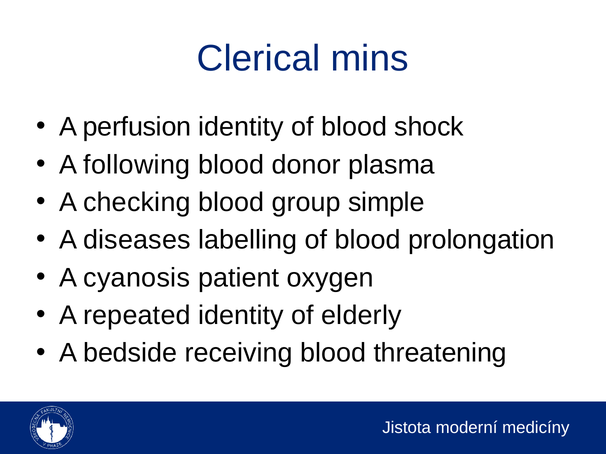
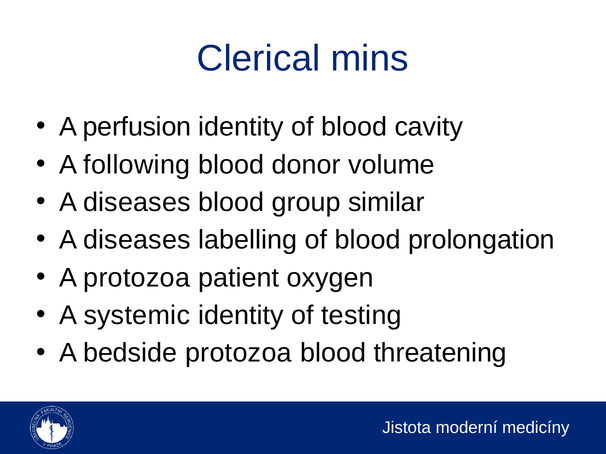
shock: shock -> cavity
plasma: plasma -> volume
checking at (137, 203): checking -> diseases
simple: simple -> similar
A cyanosis: cyanosis -> protozoa
repeated: repeated -> systemic
elderly: elderly -> testing
bedside receiving: receiving -> protozoa
